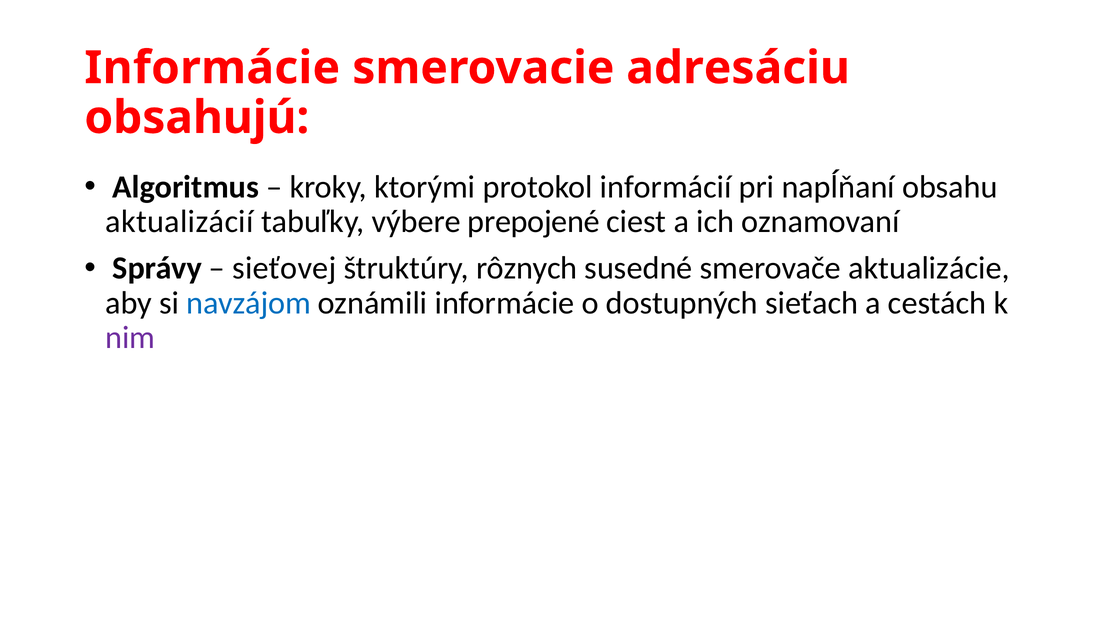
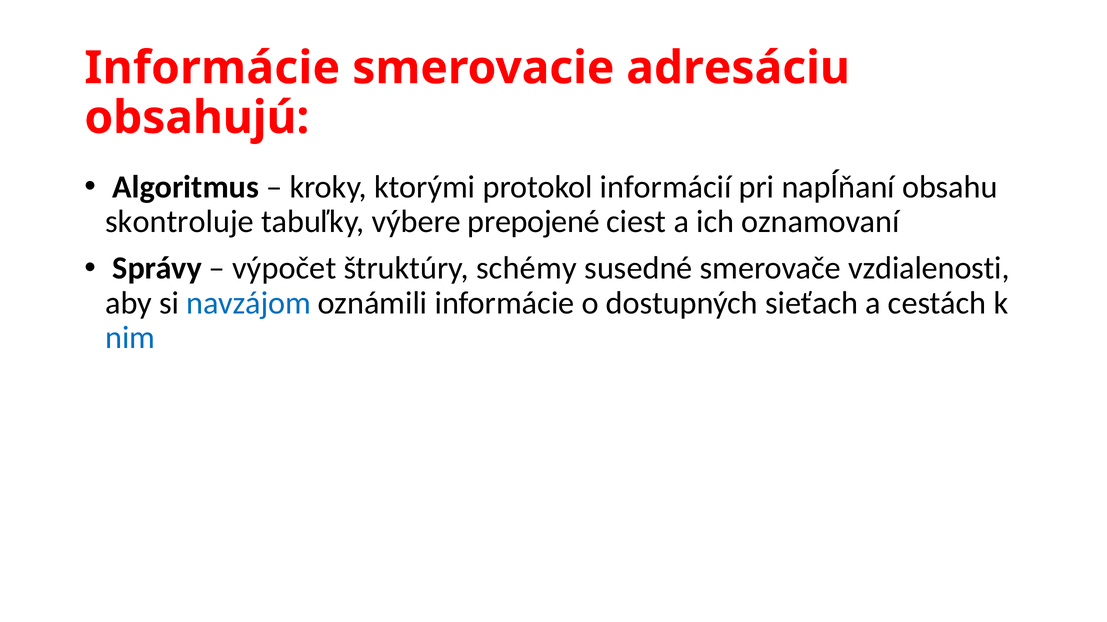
aktualizácií: aktualizácií -> skontroluje
sieťovej: sieťovej -> výpočet
rôznych: rôznych -> schémy
aktualizácie: aktualizácie -> vzdialenosti
nim colour: purple -> blue
